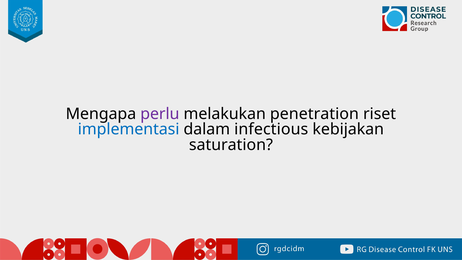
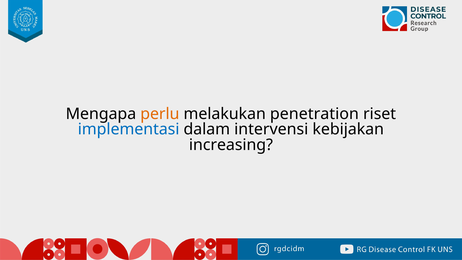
perlu colour: purple -> orange
infectious: infectious -> intervensi
saturation: saturation -> increasing
